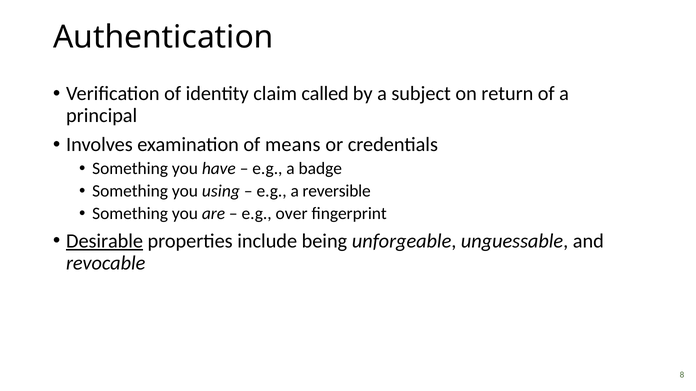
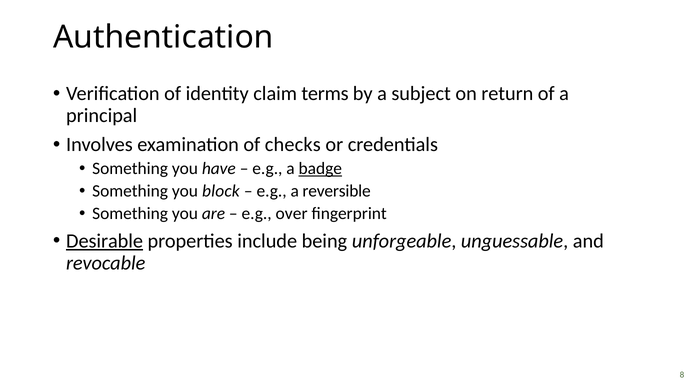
called: called -> terms
means: means -> checks
badge underline: none -> present
using: using -> block
